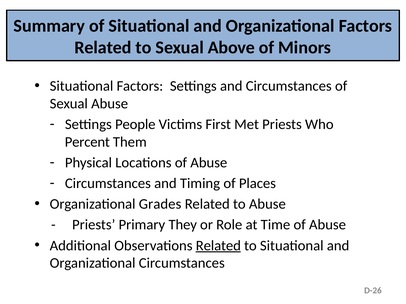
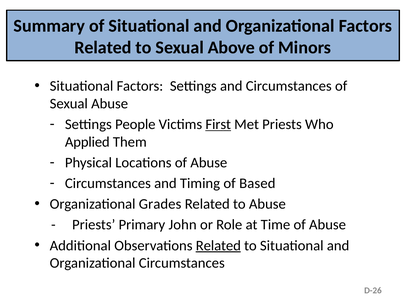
First underline: none -> present
Percent: Percent -> Applied
Places: Places -> Based
They: They -> John
